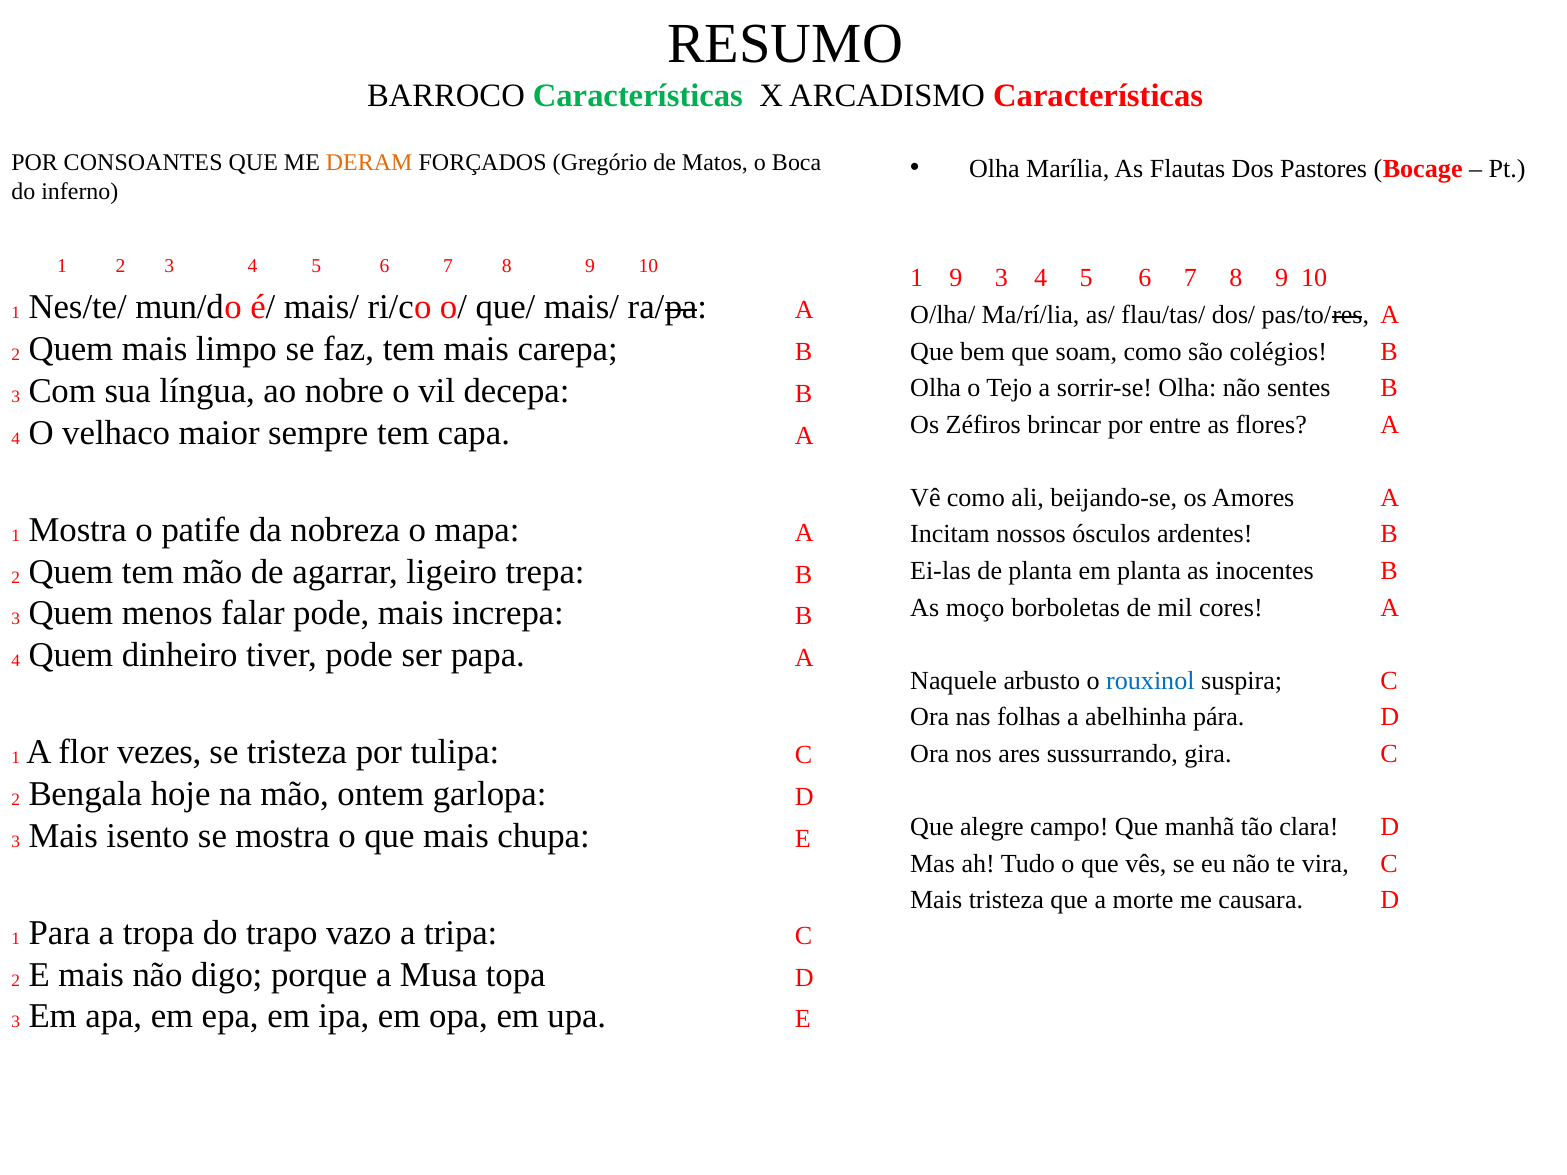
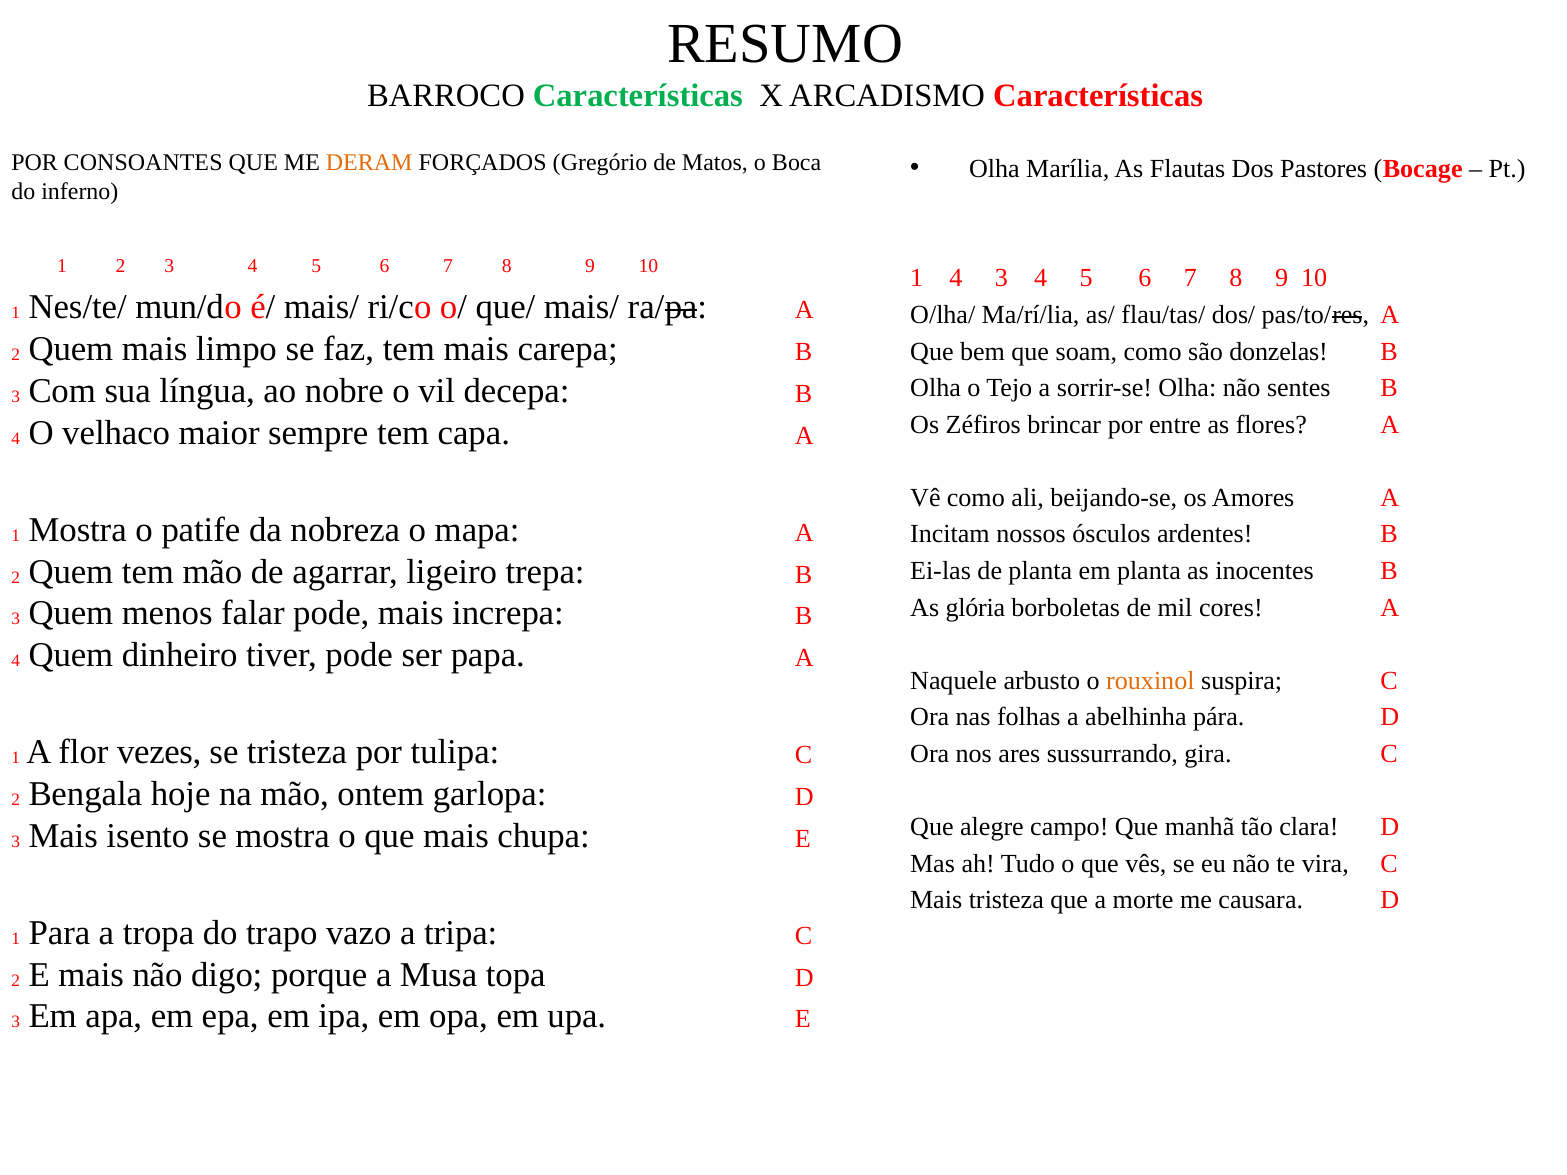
1 9: 9 -> 4
colégios: colégios -> donzelas
moço: moço -> glória
rouxinol colour: blue -> orange
